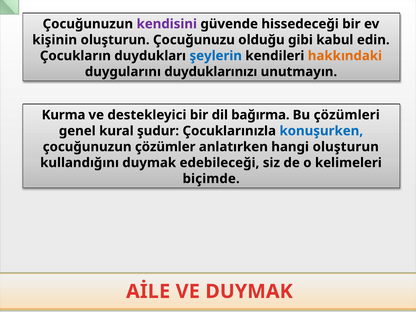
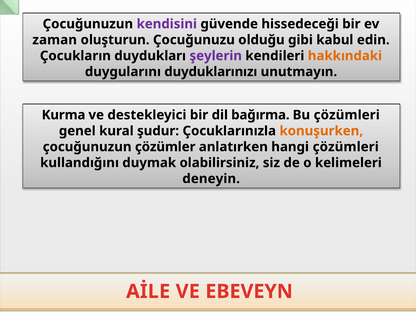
kişinin: kişinin -> zaman
şeylerin colour: blue -> purple
konuşurken colour: blue -> orange
hangi oluşturun: oluşturun -> çözümleri
edebileceği: edebileceği -> olabilirsiniz
biçimde: biçimde -> deneyin
VE DUYMAK: DUYMAK -> EBEVEYN
